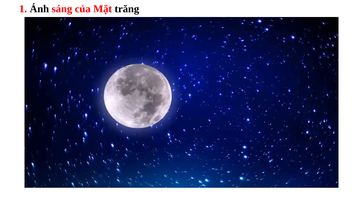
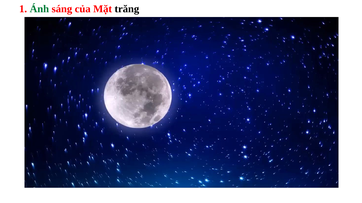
Ánh colour: black -> green
